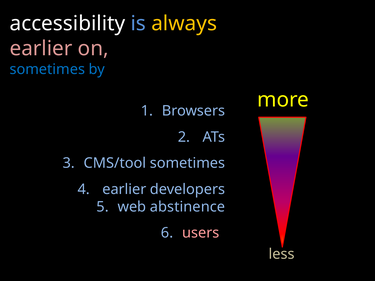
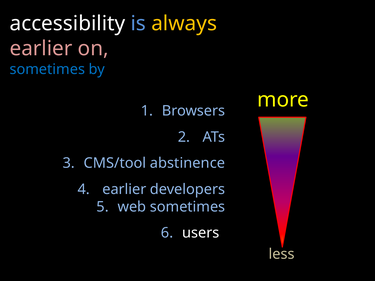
CMS/tool sometimes: sometimes -> abstinence
web abstinence: abstinence -> sometimes
users colour: pink -> white
